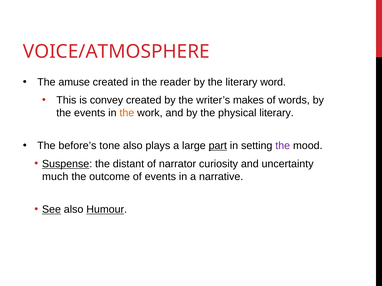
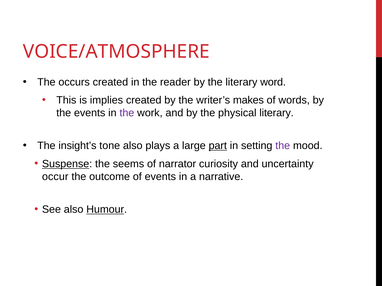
amuse: amuse -> occurs
convey: convey -> implies
the at (127, 113) colour: orange -> purple
before’s: before’s -> insight’s
distant: distant -> seems
much: much -> occur
See underline: present -> none
